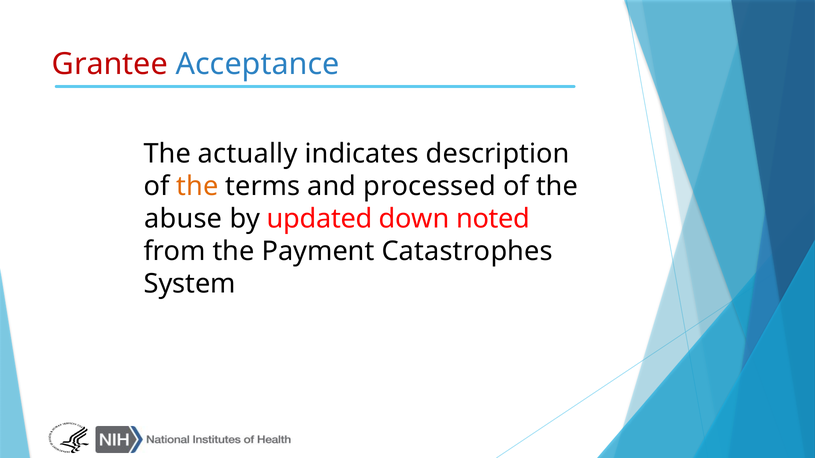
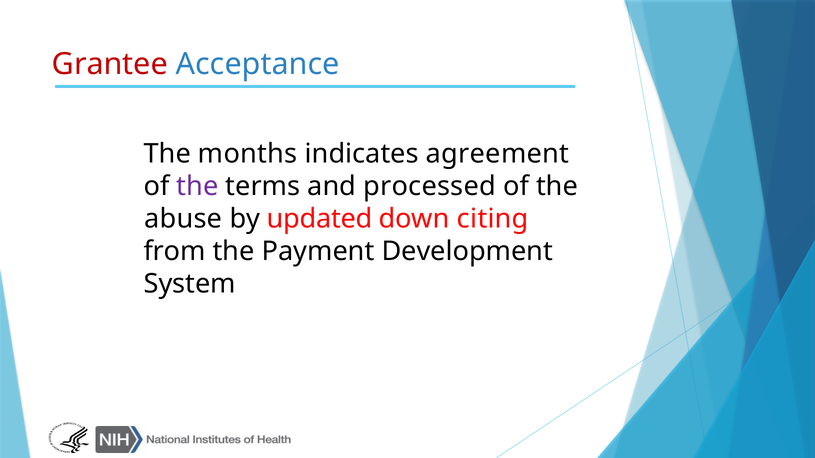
actually: actually -> months
description: description -> agreement
the at (197, 186) colour: orange -> purple
noted: noted -> citing
Catastrophes: Catastrophes -> Development
